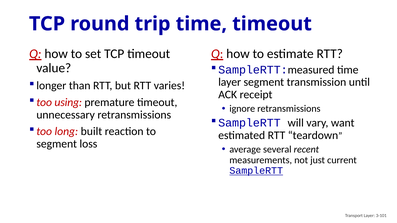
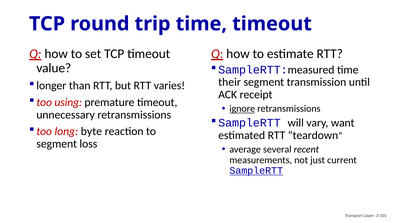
layer at (230, 82): layer -> their
ignore underline: none -> present
built: built -> byte
